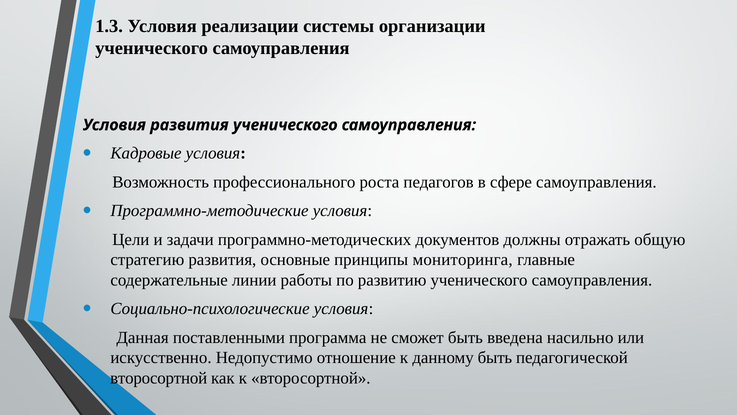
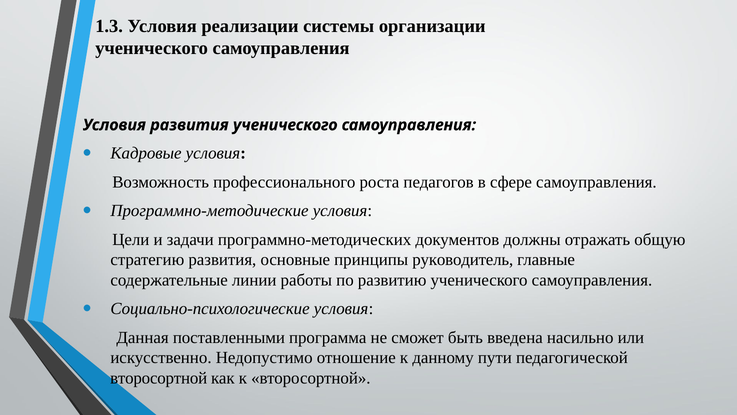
мониторинга: мониторинга -> руководитель
данному быть: быть -> пути
